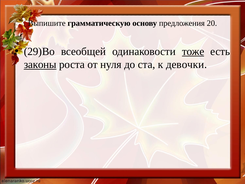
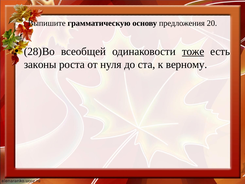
29)Во: 29)Во -> 28)Во
законы underline: present -> none
девочки: девочки -> верному
